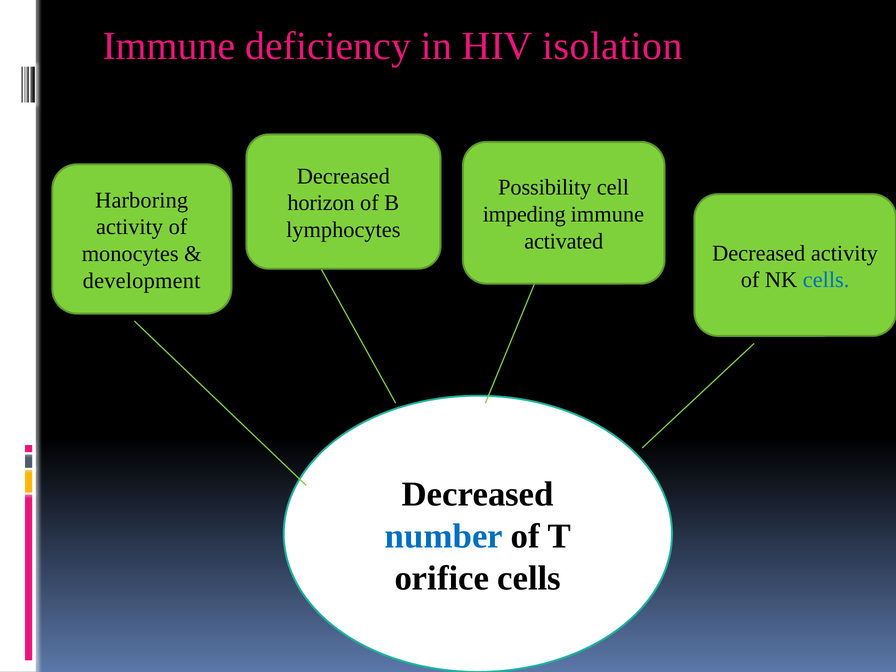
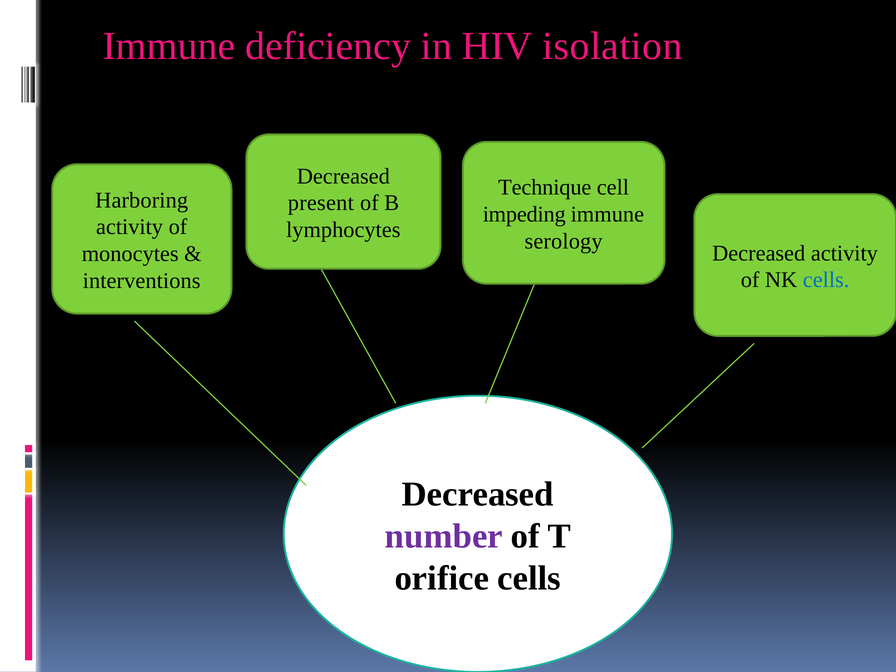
Possibility: Possibility -> Technique
horizon: horizon -> present
activated: activated -> serology
development: development -> interventions
number colour: blue -> purple
